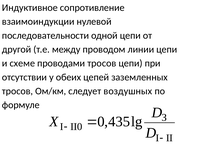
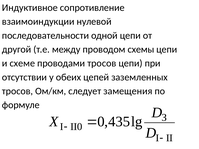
линии: линии -> схемы
воздушных: воздушных -> замещения
